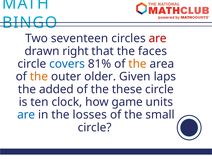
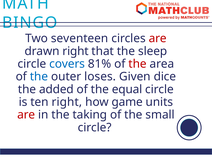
faces: faces -> sleep
the at (138, 64) colour: orange -> red
the at (39, 77) colour: orange -> blue
older: older -> loses
laps: laps -> dice
these: these -> equal
ten clock: clock -> right
are at (26, 115) colour: blue -> red
losses: losses -> taking
